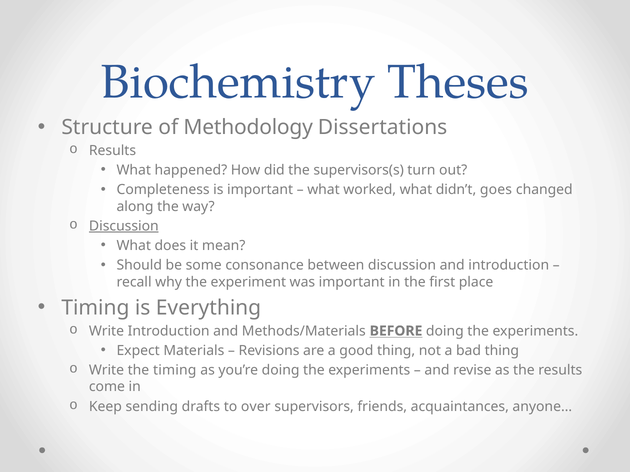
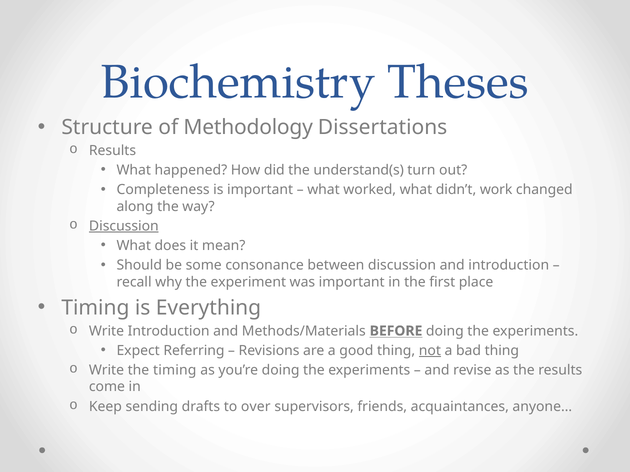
supervisors(s: supervisors(s -> understand(s
goes: goes -> work
Materials: Materials -> Referring
not underline: none -> present
